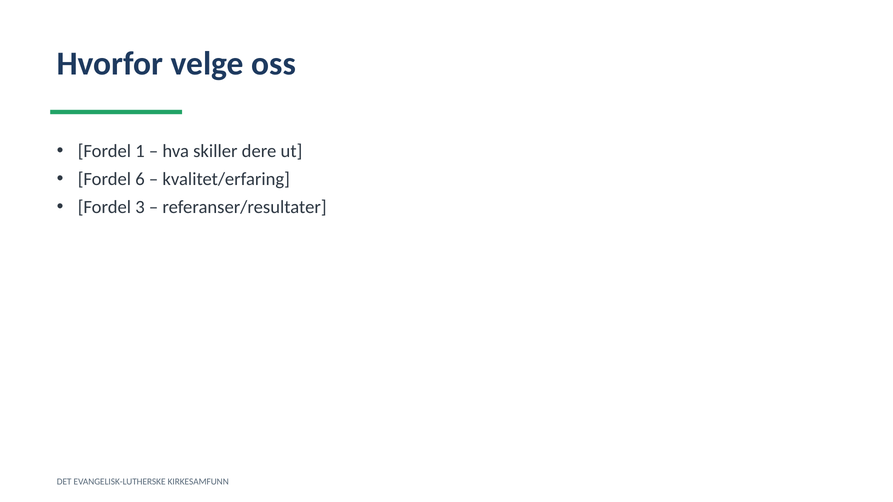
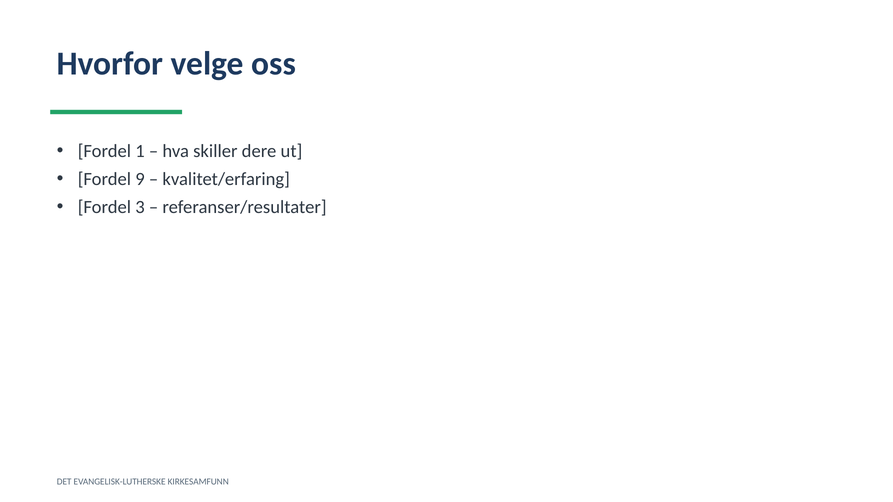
6: 6 -> 9
